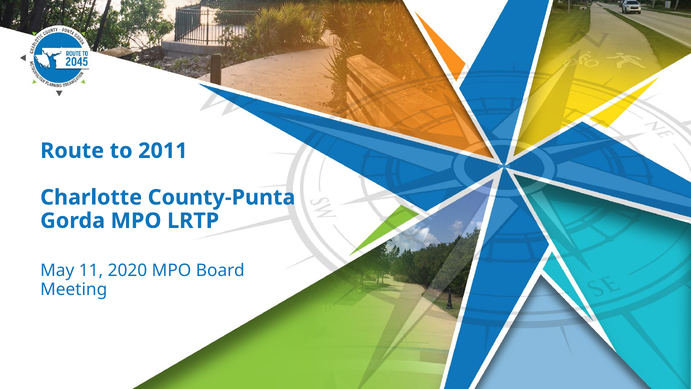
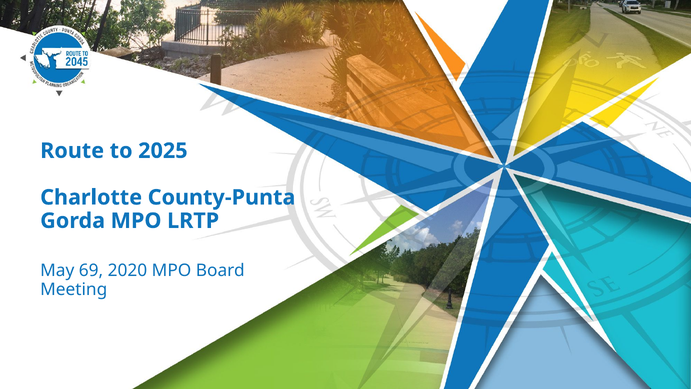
2011: 2011 -> 2025
11: 11 -> 69
